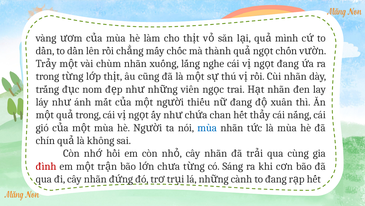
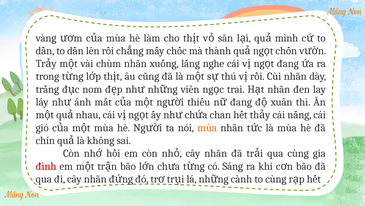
trong at (88, 115): trong -> nhau
mùa at (207, 127) colour: blue -> orange
to đang: đang -> cùng
